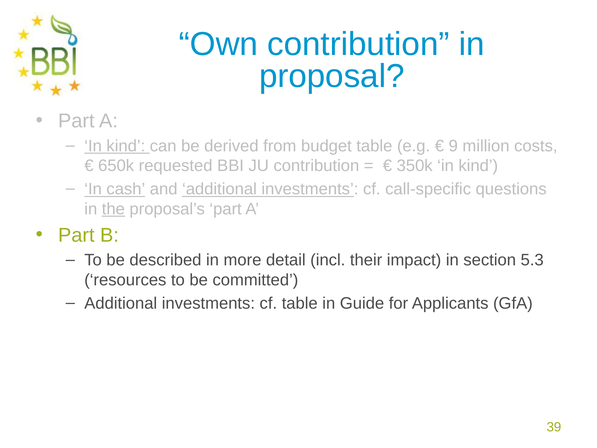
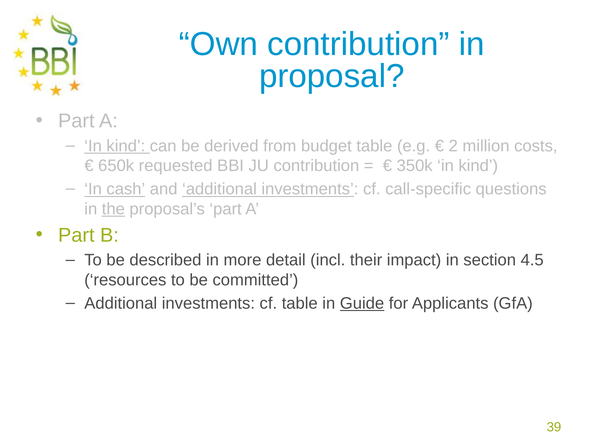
9: 9 -> 2
5.3: 5.3 -> 4.5
Guide underline: none -> present
